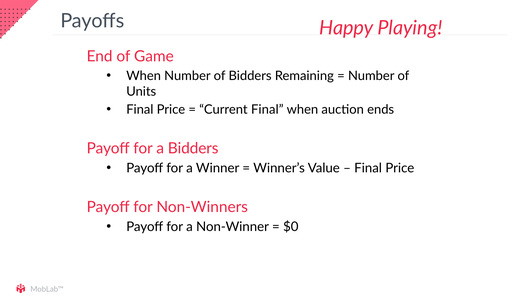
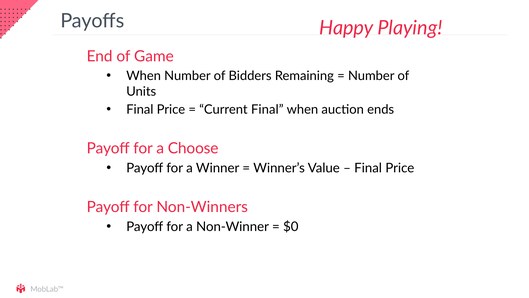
a Bidders: Bidders -> Choose
